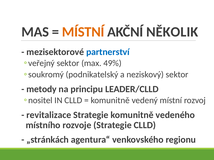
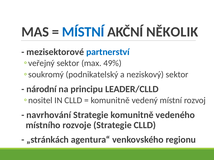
MÍSTNÍ at (83, 32) colour: orange -> blue
metody: metody -> národní
revitalizace: revitalizace -> navrhování
